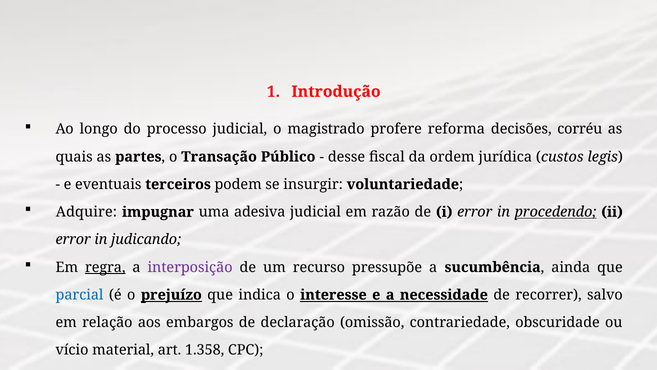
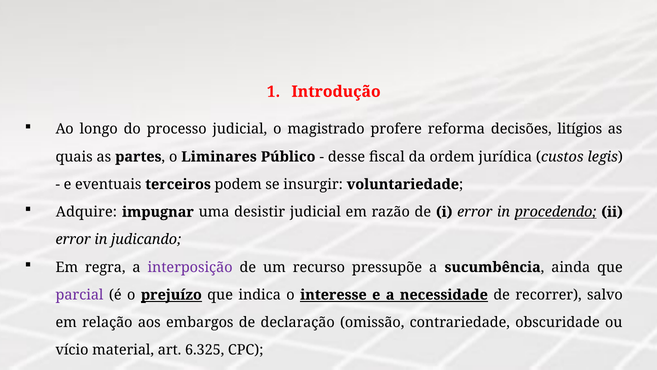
corréu: corréu -> litígios
Transação: Transação -> Liminares
adesiva: adesiva -> desistir
regra underline: present -> none
parcial colour: blue -> purple
1.358: 1.358 -> 6.325
